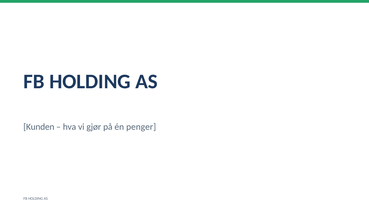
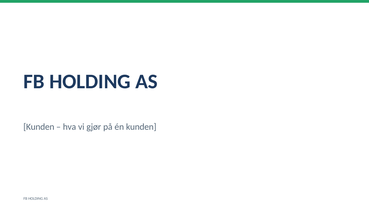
én penger: penger -> kunden
